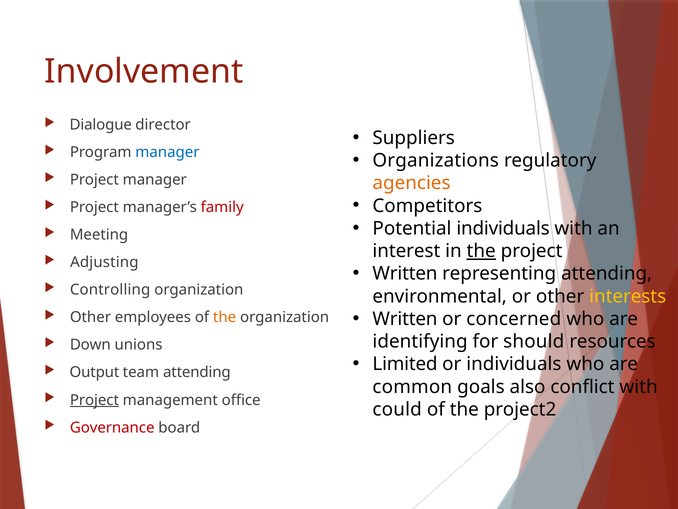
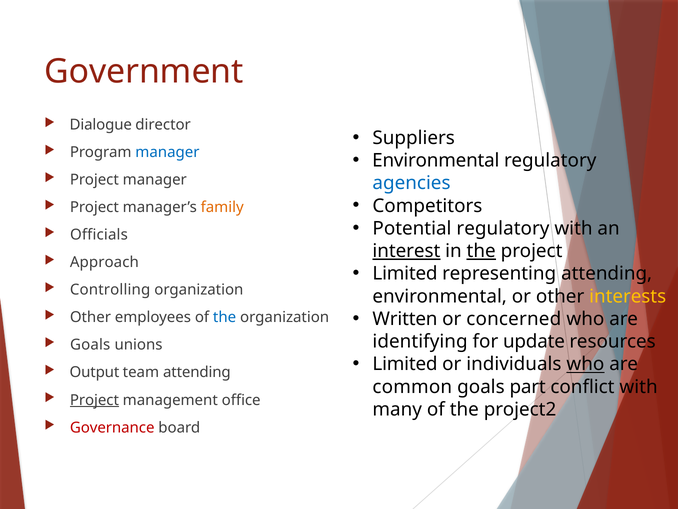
Involvement: Involvement -> Government
Organizations at (436, 160): Organizations -> Environmental
agencies colour: orange -> blue
family colour: red -> orange
Potential individuals: individuals -> regulatory
Meeting: Meeting -> Officials
interest underline: none -> present
Adjusting: Adjusting -> Approach
Written at (405, 273): Written -> Limited
the at (225, 317) colour: orange -> blue
should: should -> update
Down at (90, 345): Down -> Goals
who at (585, 364) underline: none -> present
also: also -> part
could: could -> many
